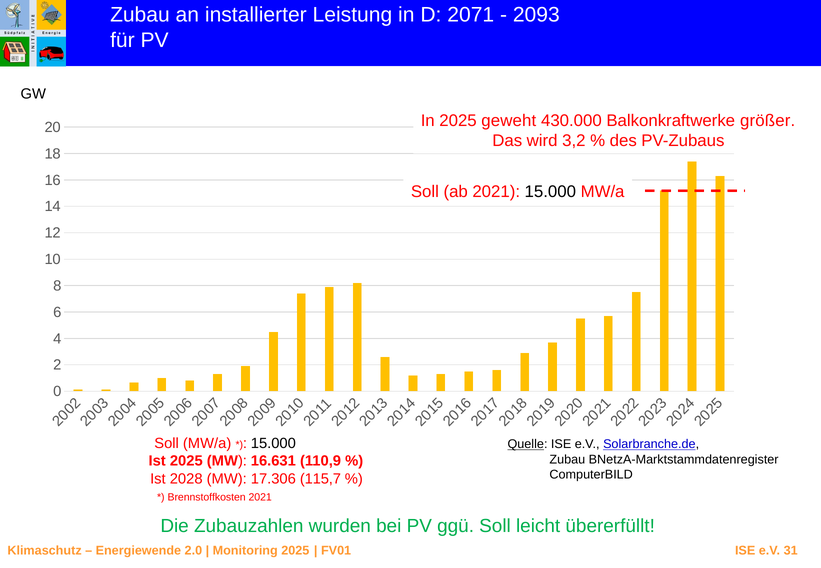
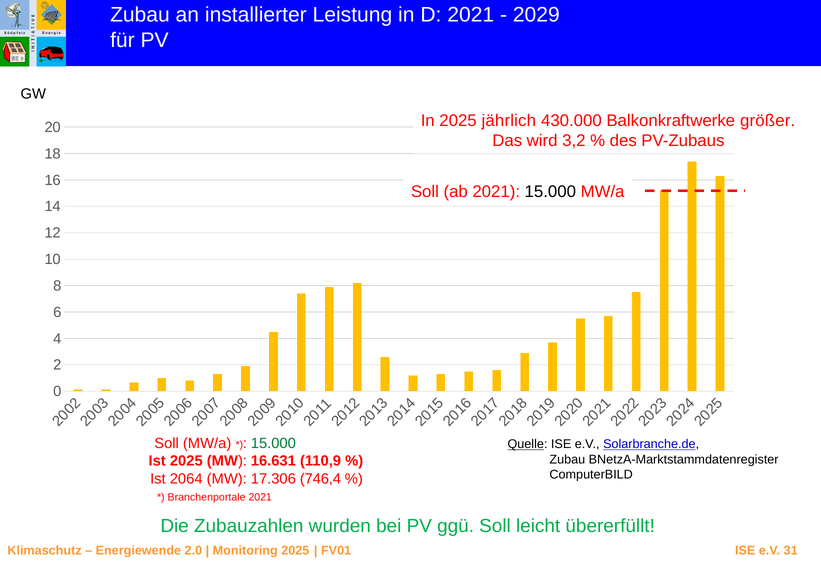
D 2071: 2071 -> 2021
2093: 2093 -> 2029
geweht: geweht -> jährlich
15.000 at (273, 444) colour: black -> green
2028: 2028 -> 2064
115,7: 115,7 -> 746,4
Brennstoffkosten: Brennstoffkosten -> Branchenportale
